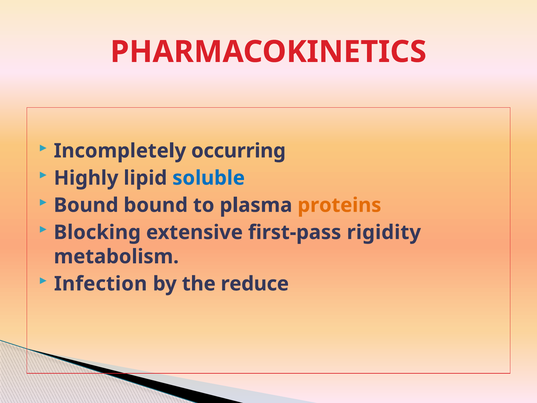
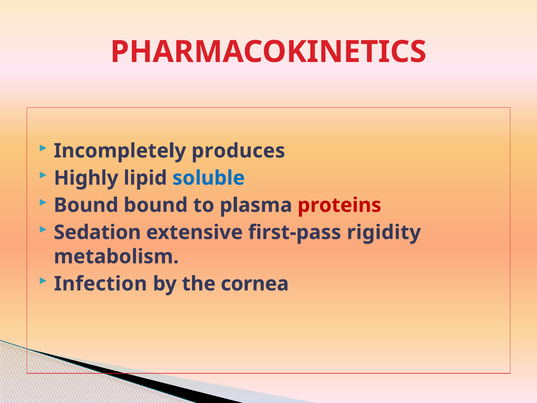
occurring: occurring -> produces
proteins colour: orange -> red
Blocking: Blocking -> Sedation
reduce: reduce -> cornea
